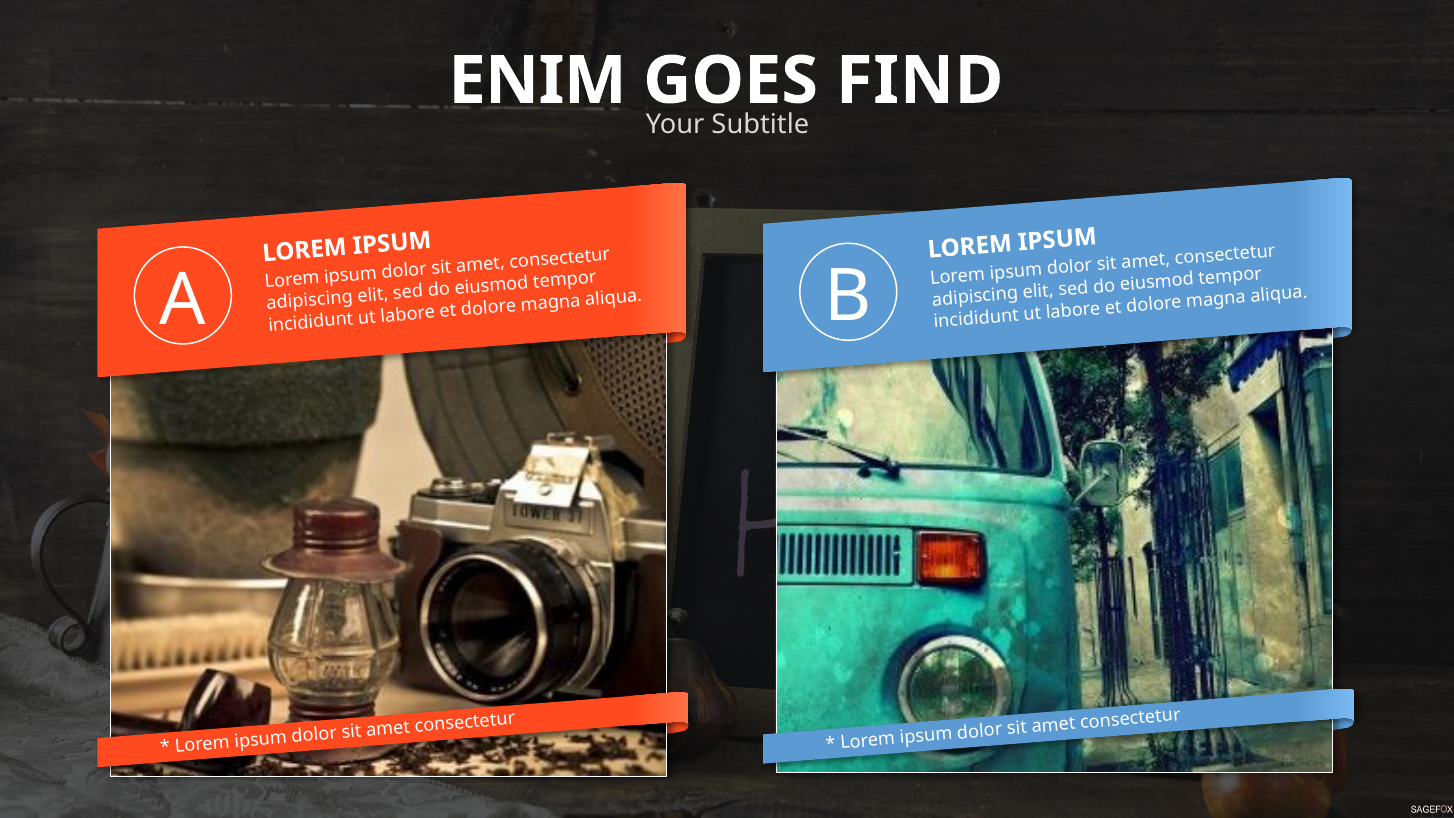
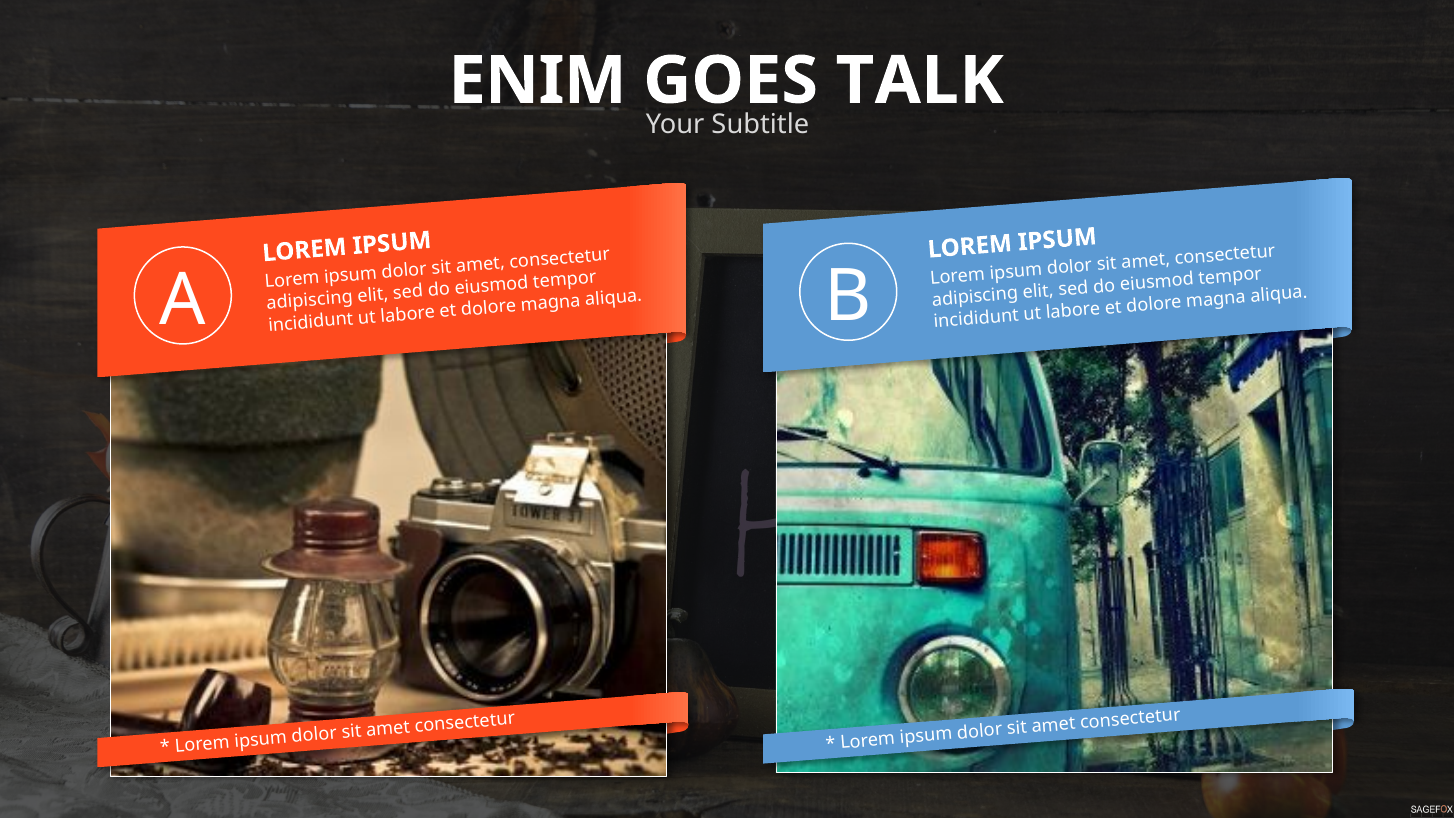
FIND: FIND -> TALK
